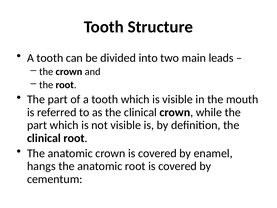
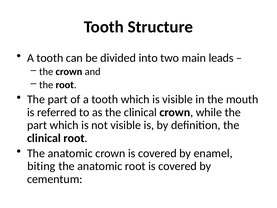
hangs: hangs -> biting
